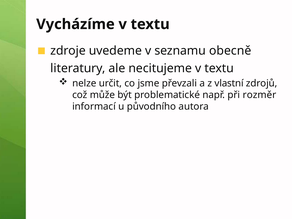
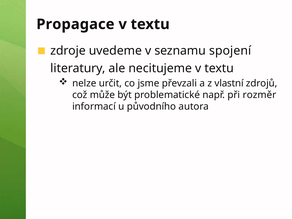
Vycházíme: Vycházíme -> Propagace
obecně: obecně -> spojení
